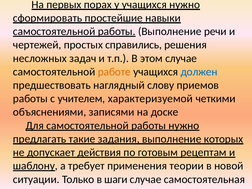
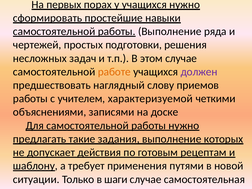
речи: речи -> ряда
справились: справились -> подготовки
должен colour: blue -> purple
теории: теории -> путями
